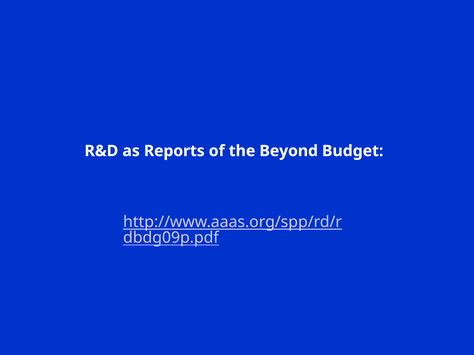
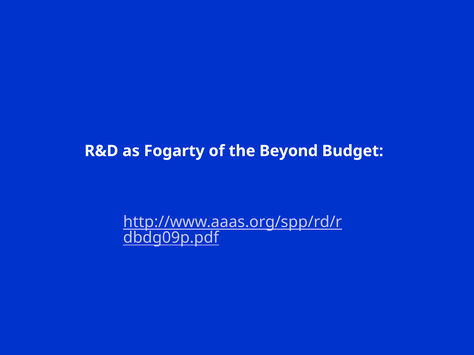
Reports: Reports -> Fogarty
